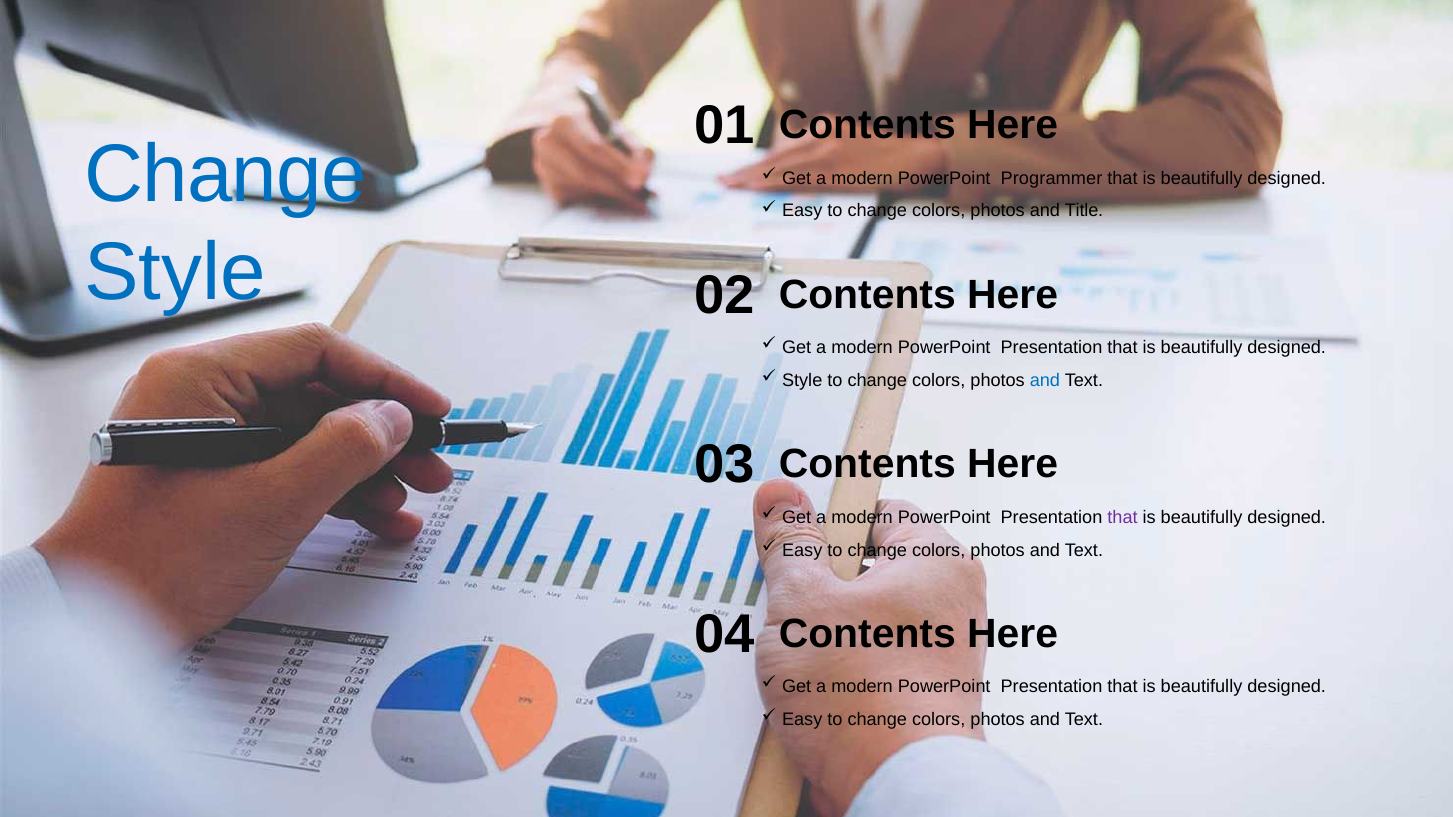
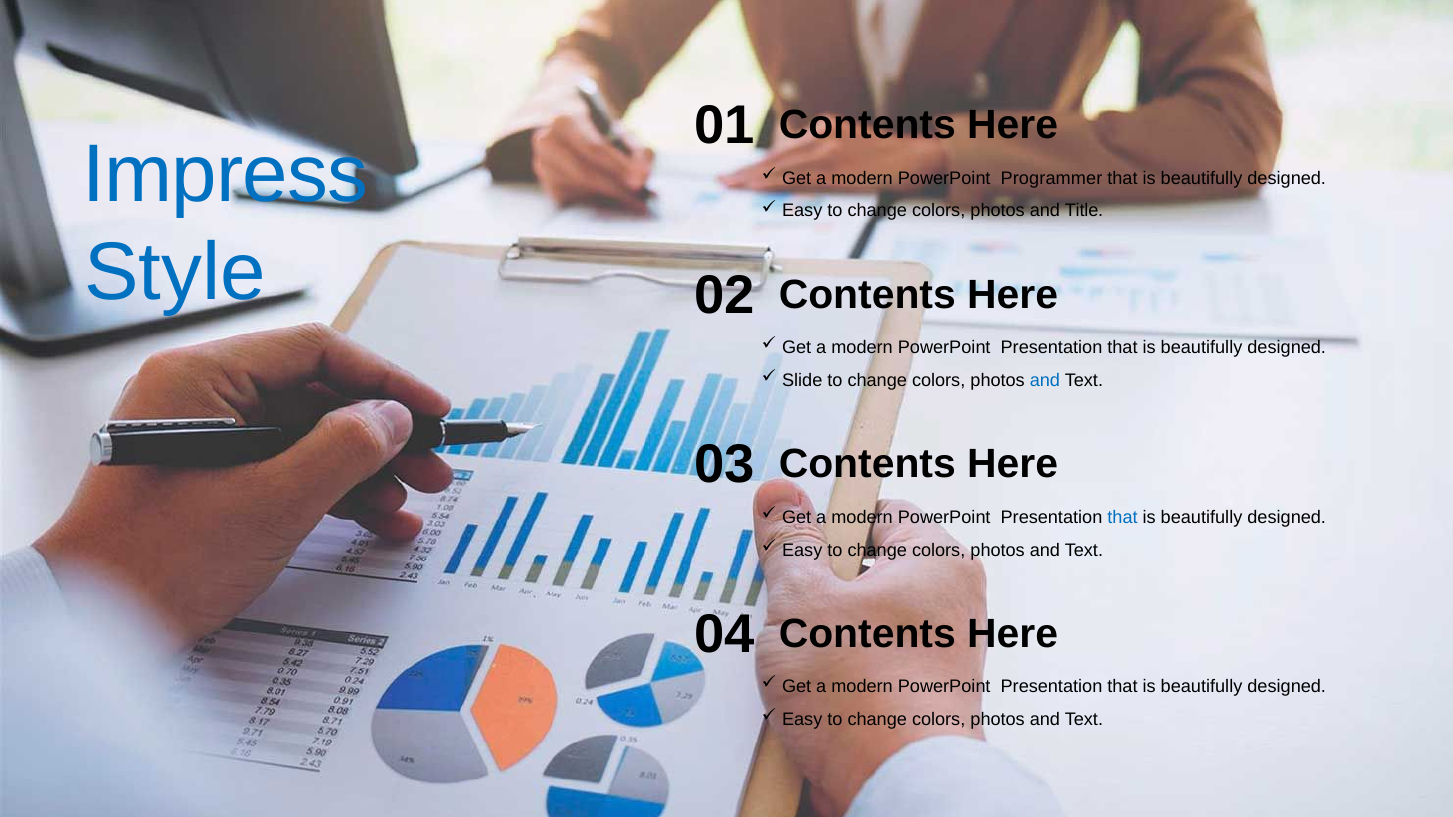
Change at (226, 175): Change -> Impress
Style at (802, 381): Style -> Slide
that at (1123, 518) colour: purple -> blue
